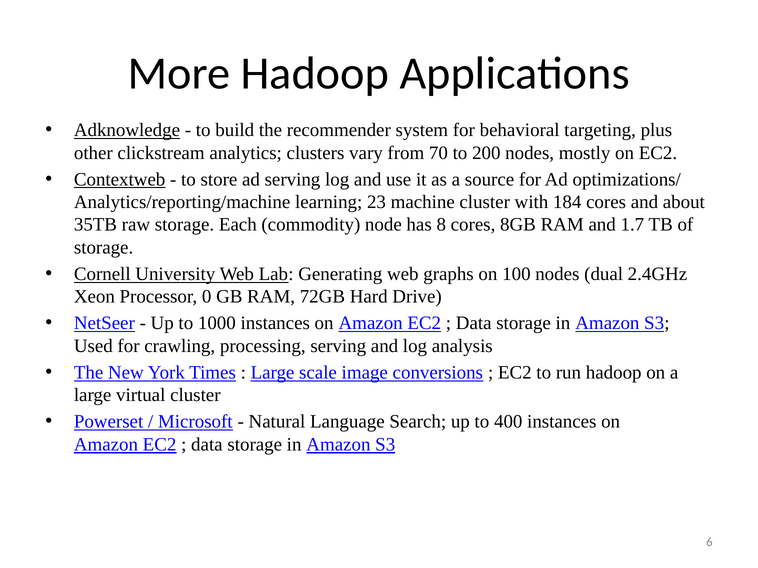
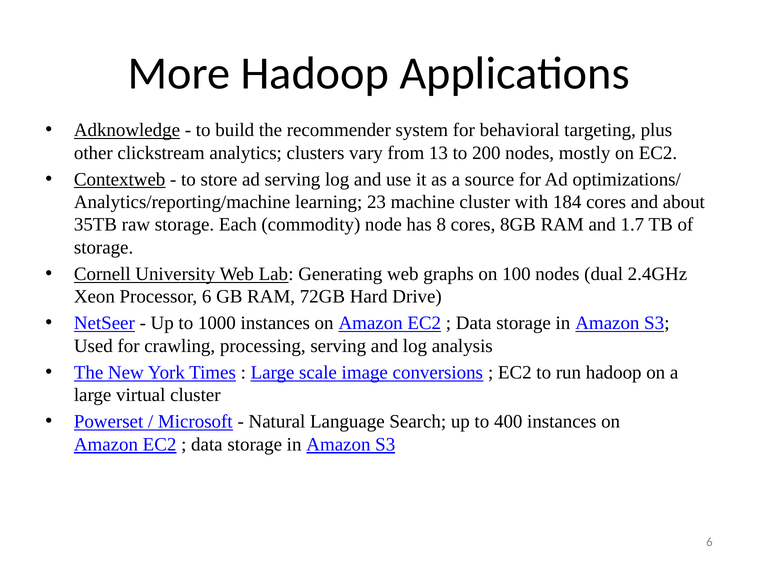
70: 70 -> 13
Processor 0: 0 -> 6
